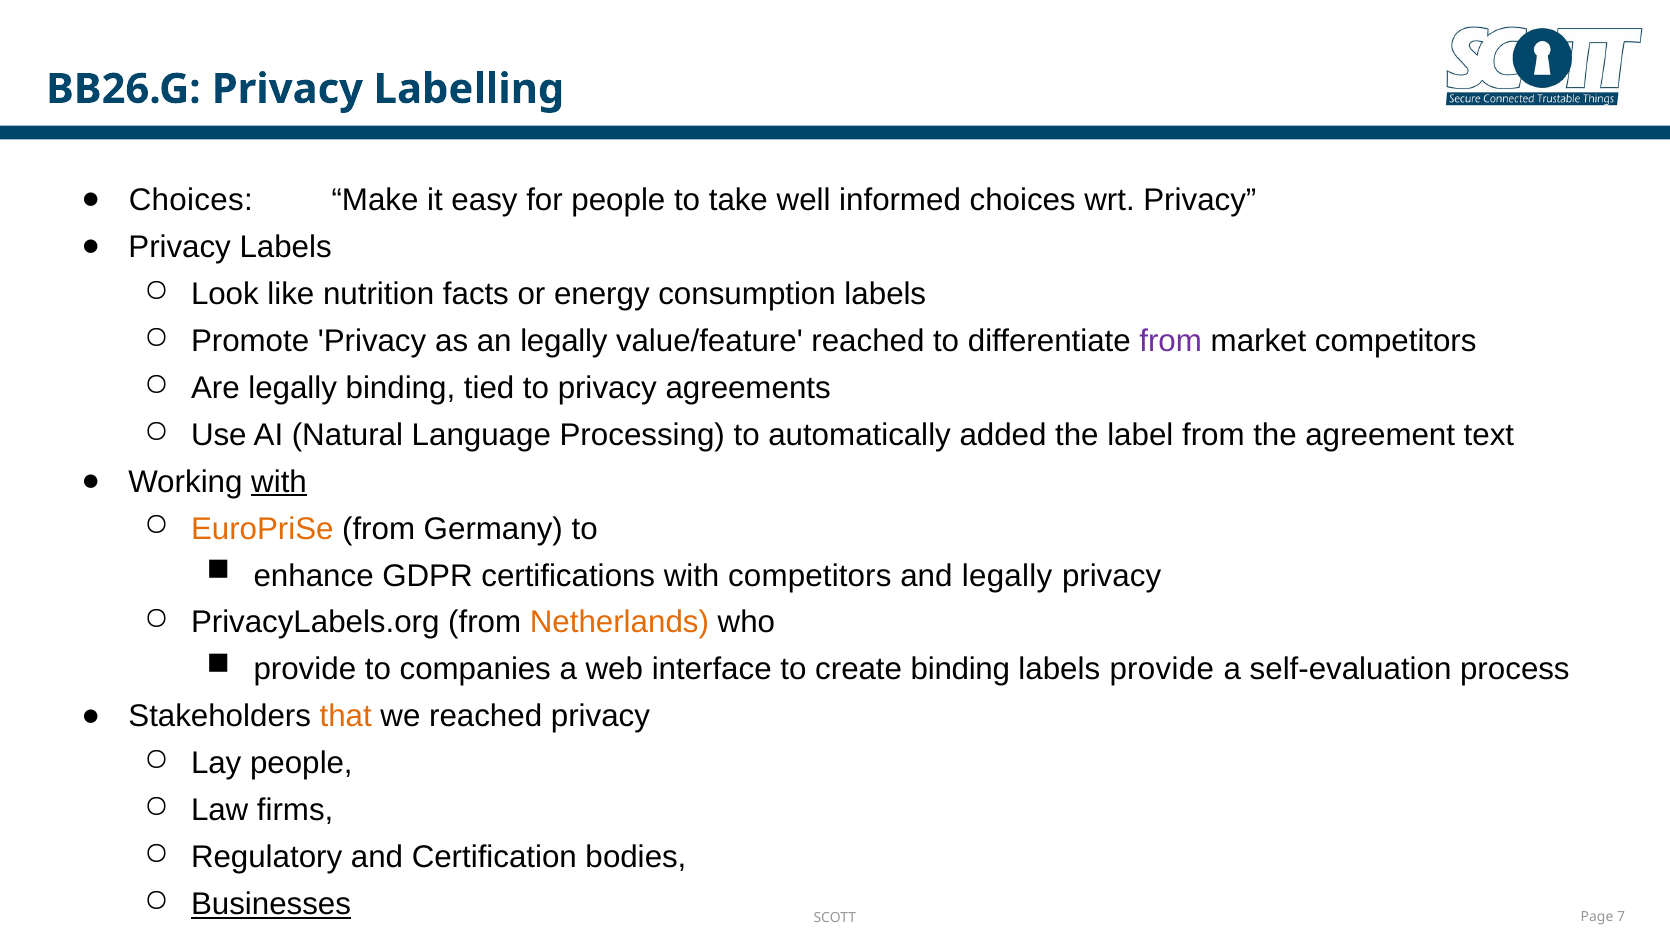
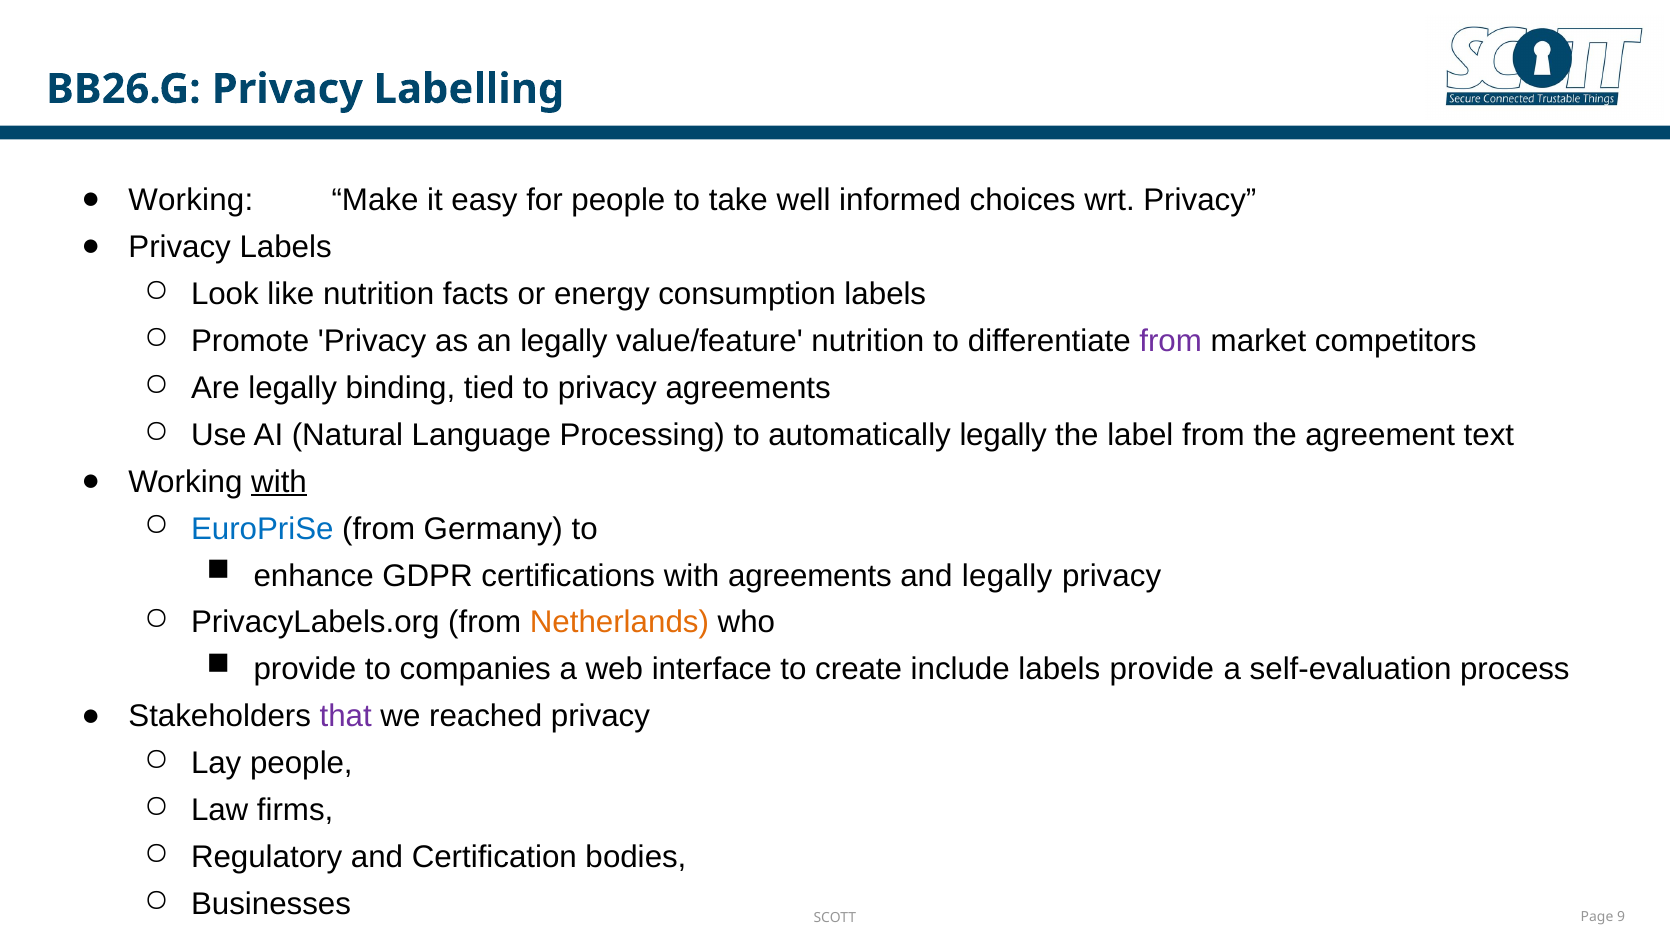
Choices at (191, 200): Choices -> Working
value/feature reached: reached -> nutrition
automatically added: added -> legally
EuroPriSe colour: orange -> blue
with competitors: competitors -> agreements
create binding: binding -> include
that colour: orange -> purple
Businesses underline: present -> none
7: 7 -> 9
